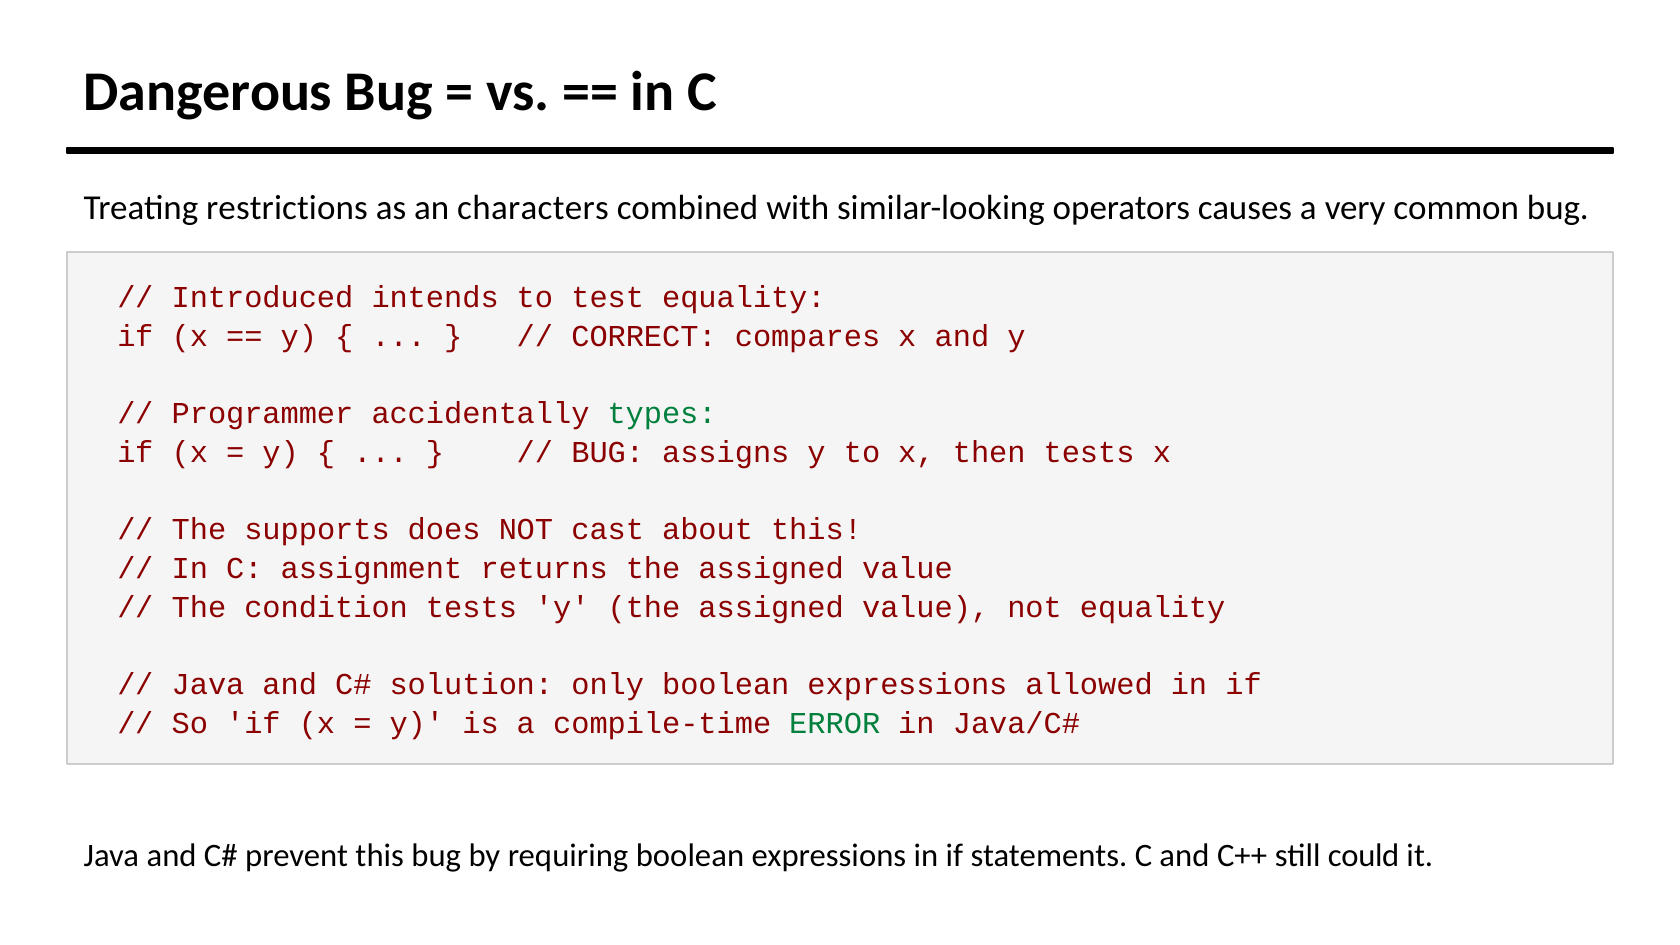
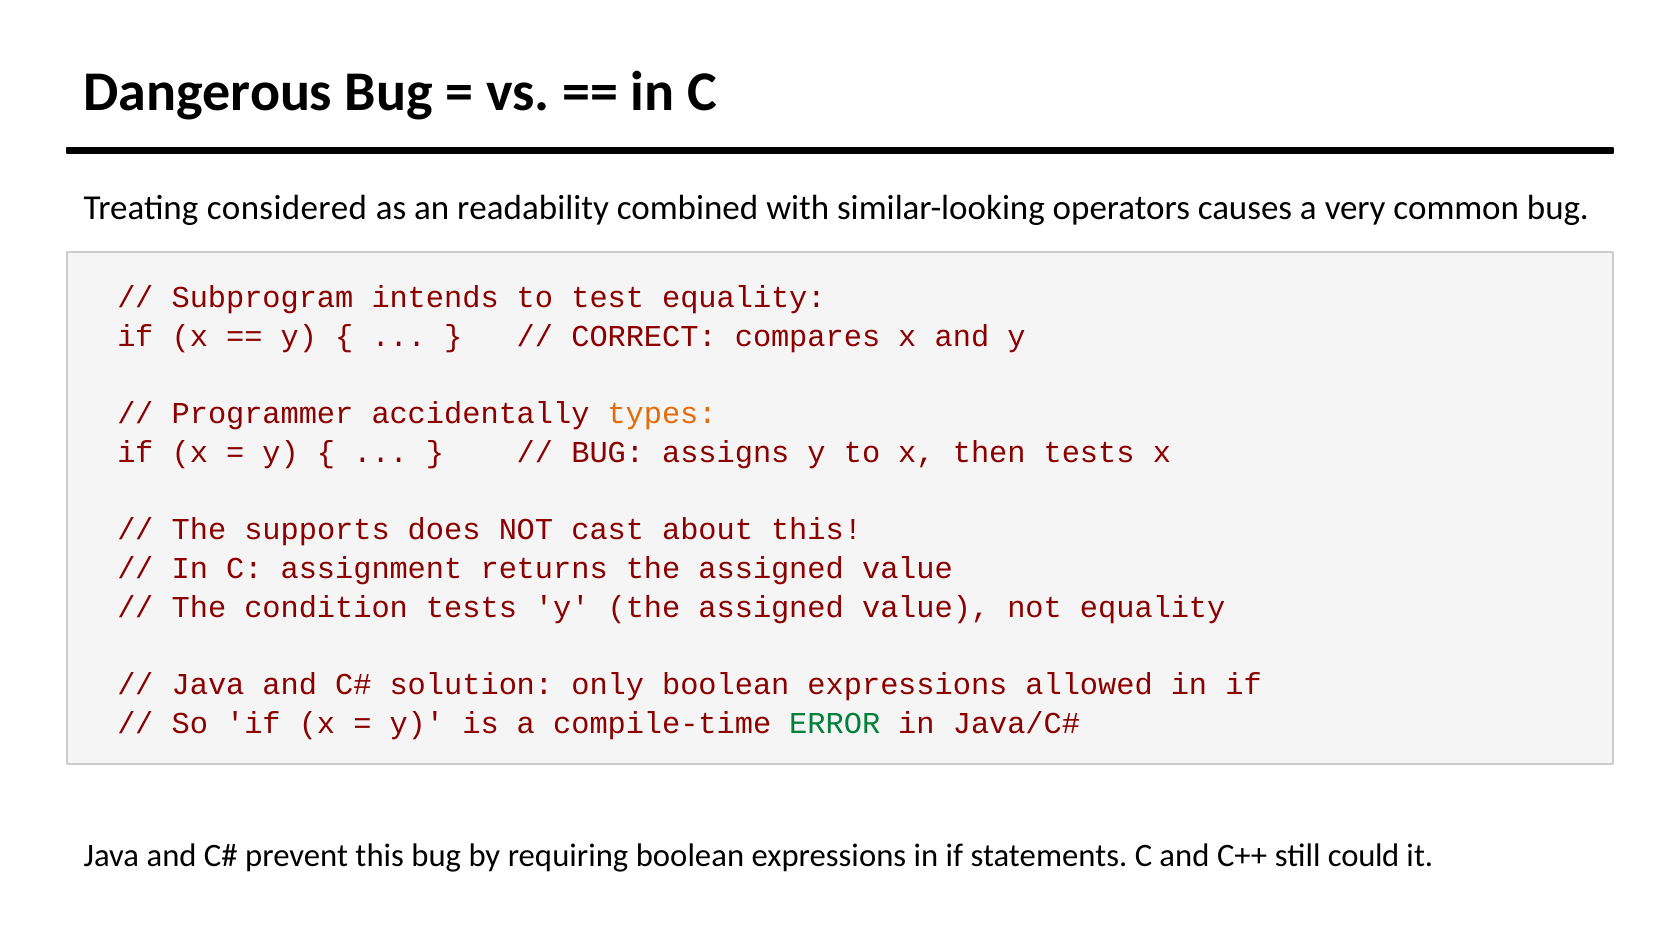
restrictions: restrictions -> considered
characters: characters -> readability
Introduced: Introduced -> Subprogram
types colour: green -> orange
